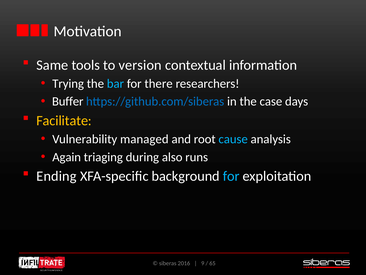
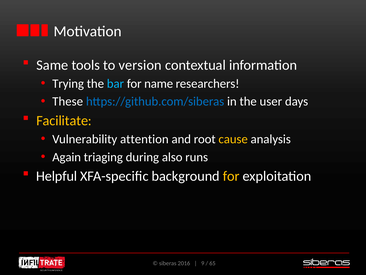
there: there -> name
Buffer: Buffer -> These
case: case -> user
managed: managed -> attention
cause colour: light blue -> yellow
Ending: Ending -> Helpful
for at (231, 176) colour: light blue -> yellow
